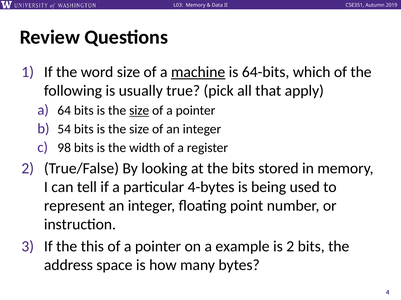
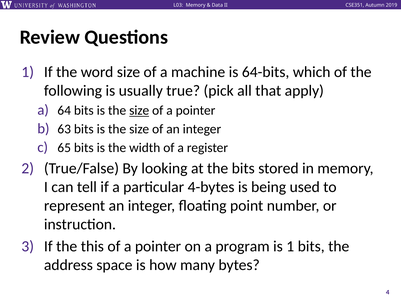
machine underline: present -> none
54: 54 -> 63
98: 98 -> 65
example: example -> program
is 2: 2 -> 1
